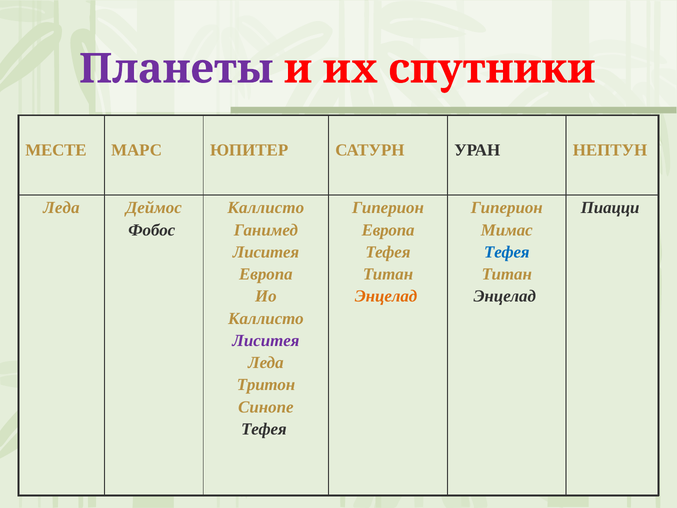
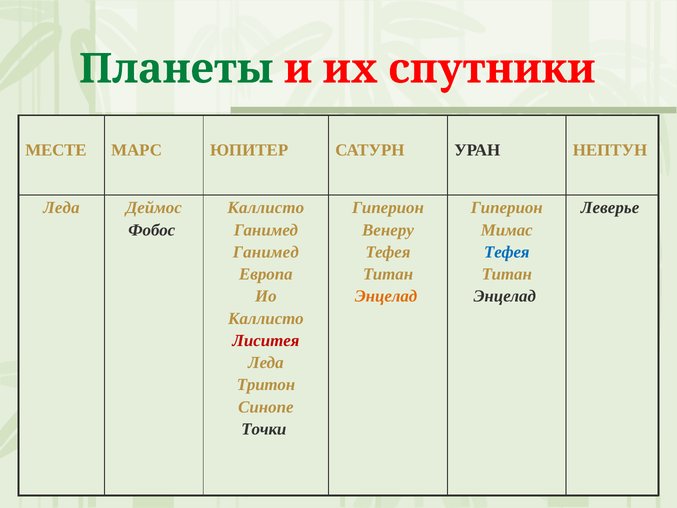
Планеты colour: purple -> green
Пиацци: Пиацци -> Леверье
Европа at (388, 230): Европа -> Венеру
Лиситея at (266, 252): Лиситея -> Ганимед
Лиситея at (266, 340) colour: purple -> red
Тефея at (264, 429): Тефея -> Точки
